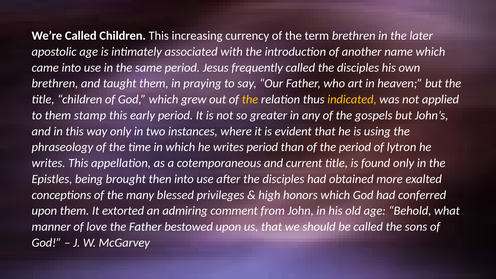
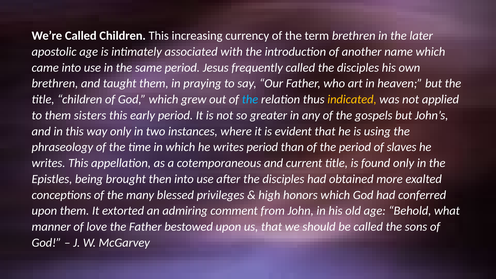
the at (250, 99) colour: yellow -> light blue
stamp: stamp -> sisters
lytron: lytron -> slaves
